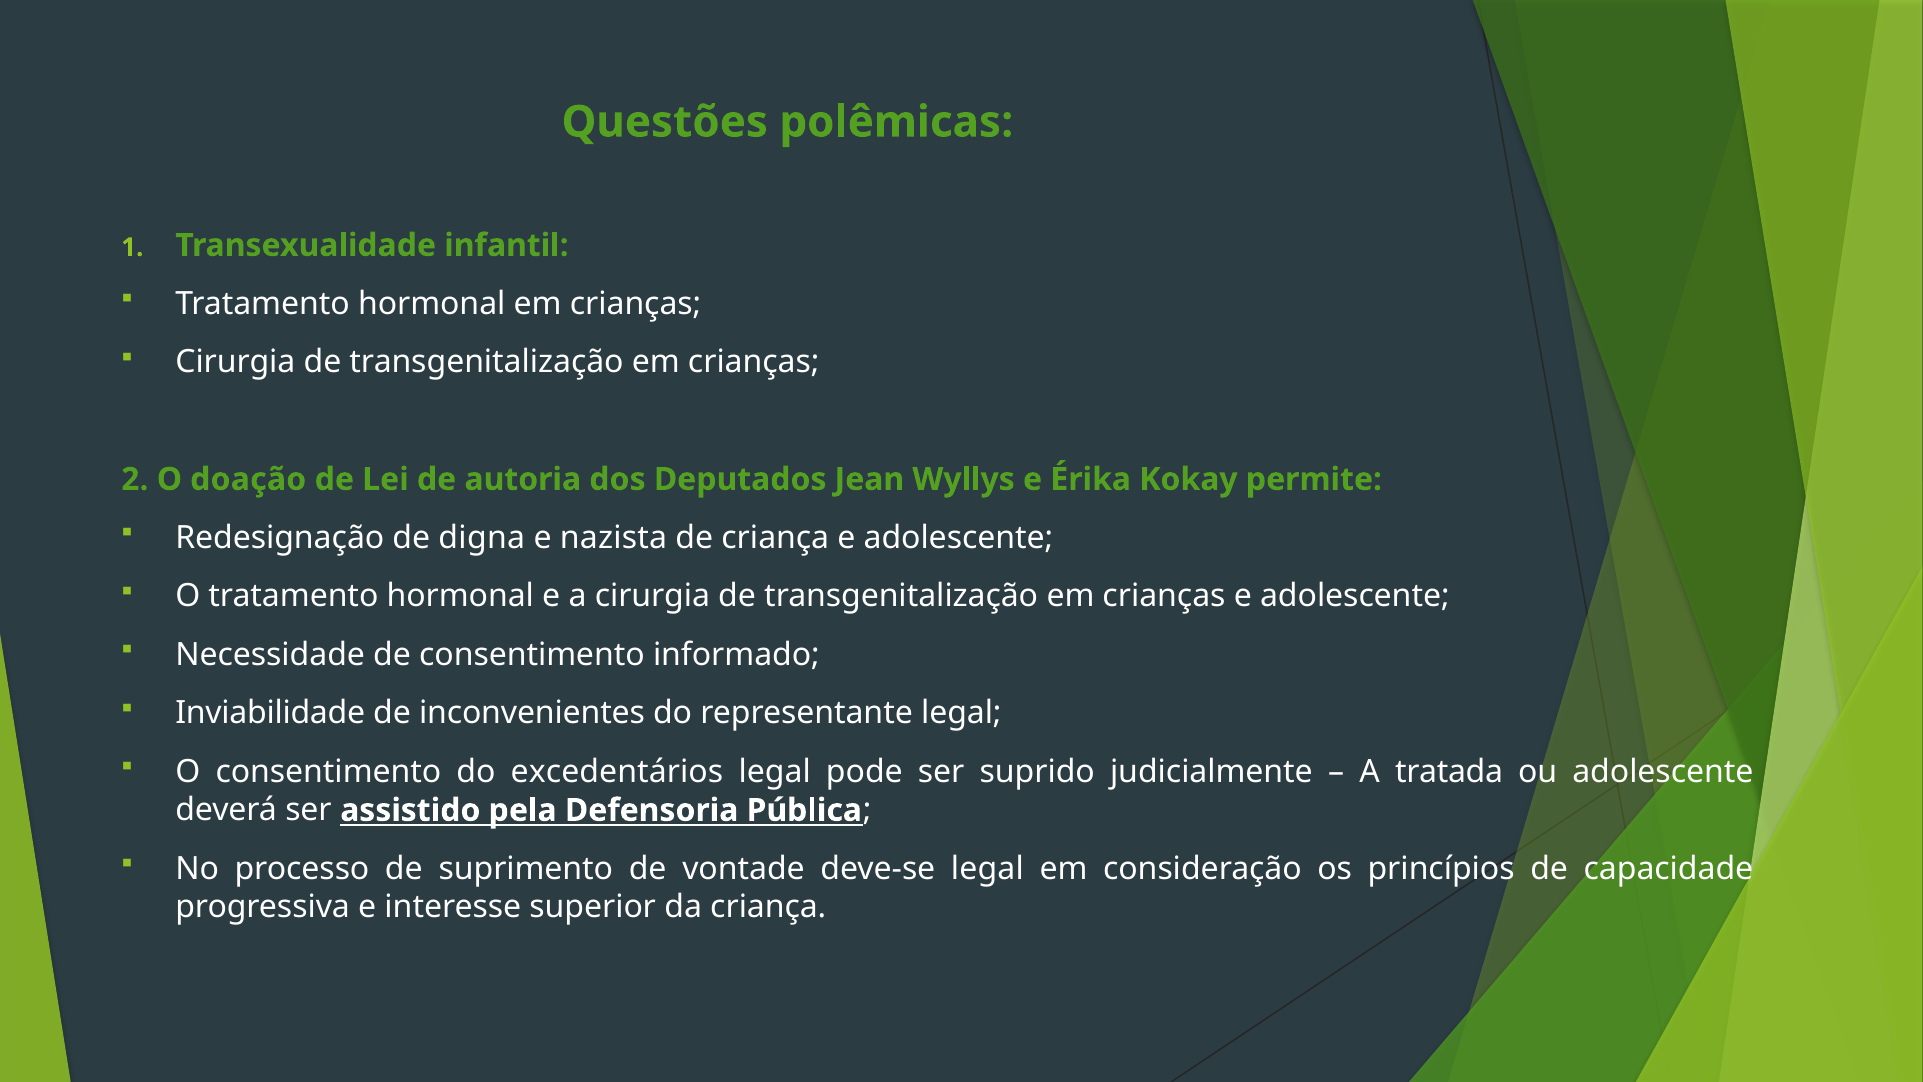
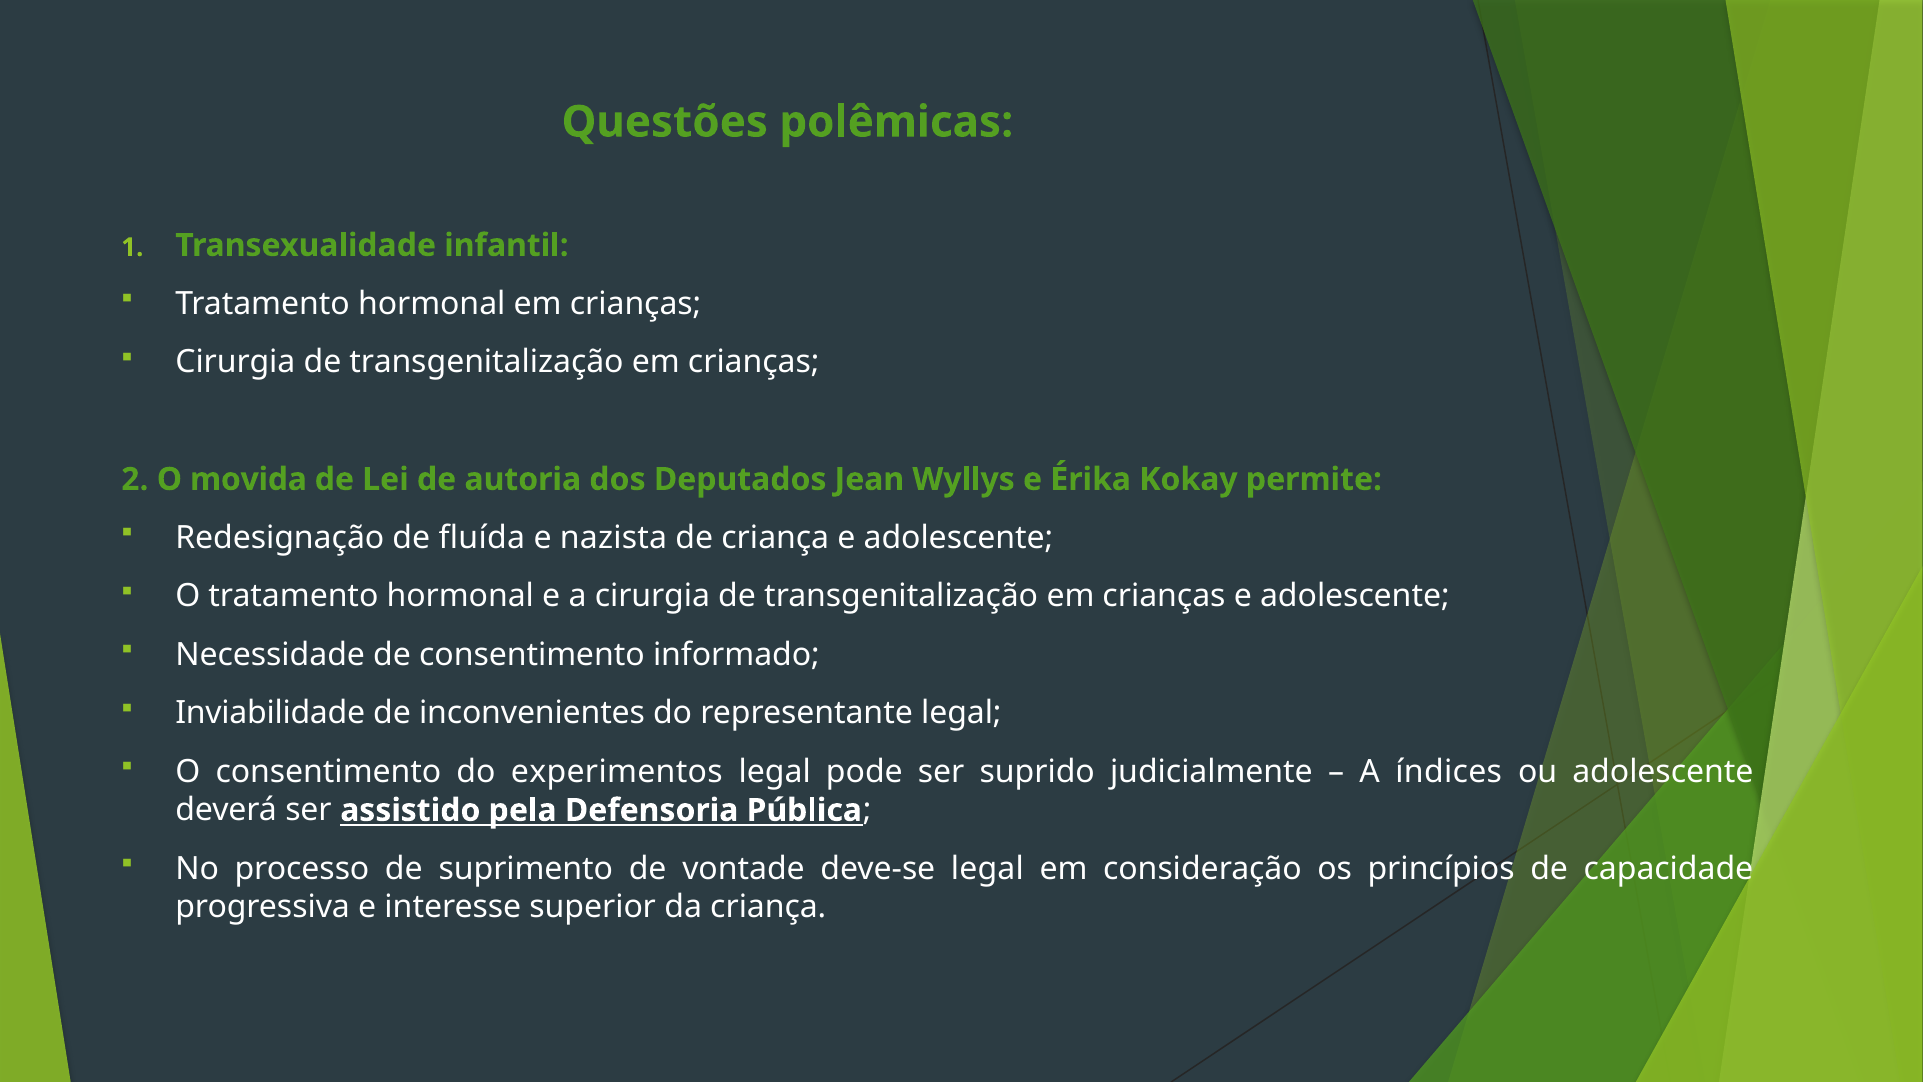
doação: doação -> movida
digna: digna -> fluída
excedentários: excedentários -> experimentos
tratada: tratada -> índices
